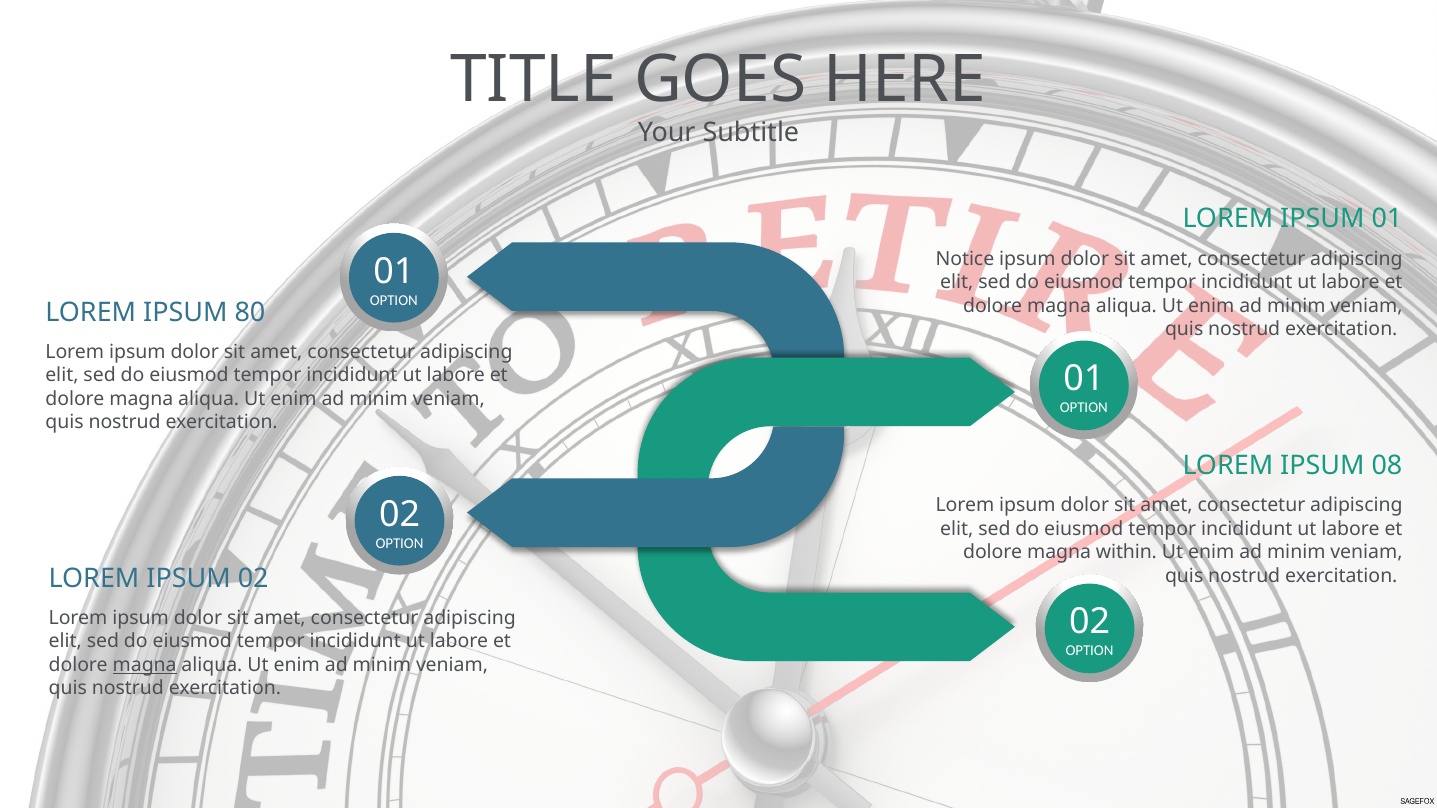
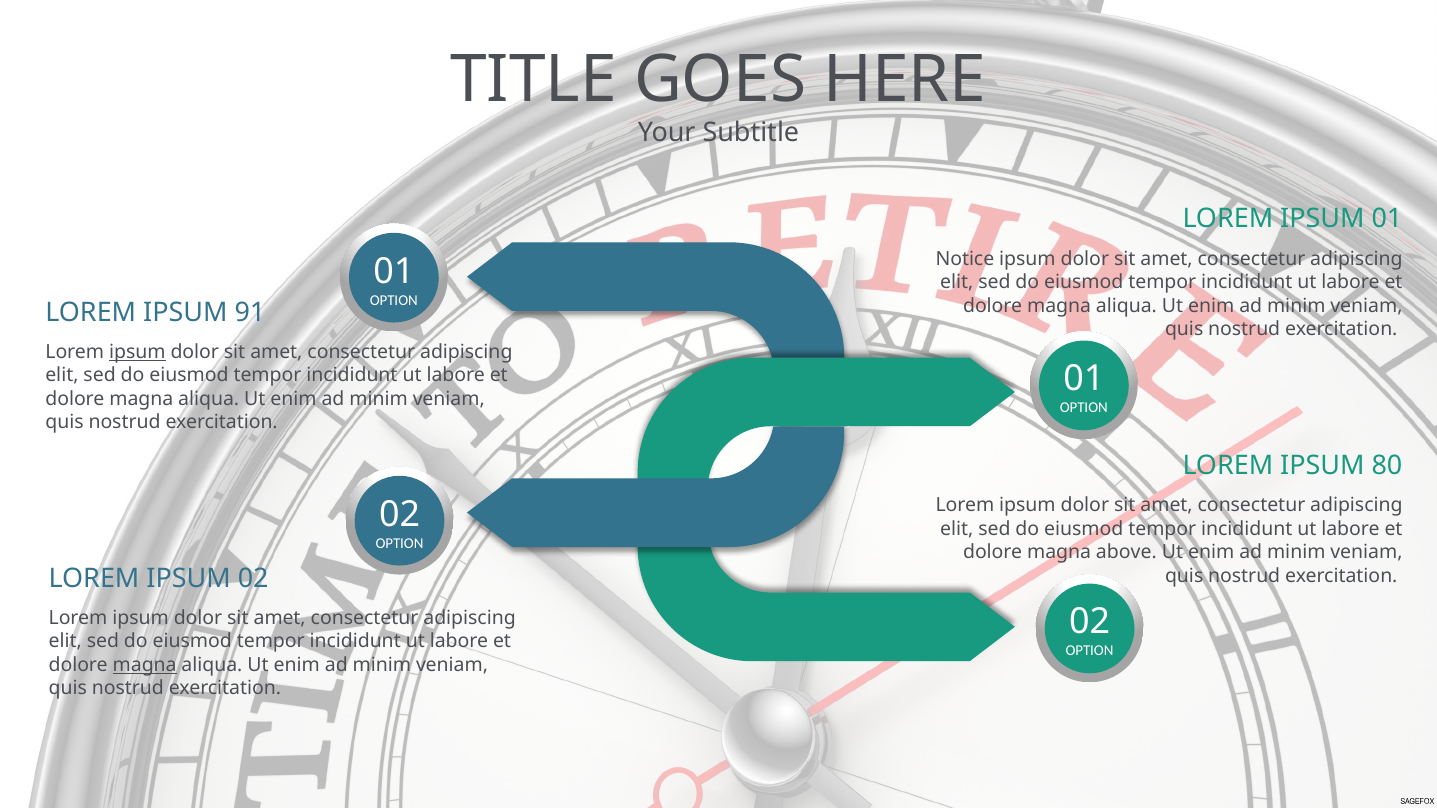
80: 80 -> 91
ipsum at (137, 352) underline: none -> present
08: 08 -> 80
within: within -> above
